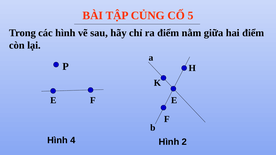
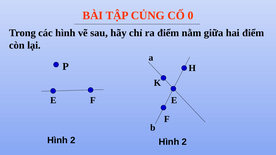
5: 5 -> 0
4 at (73, 140): 4 -> 2
